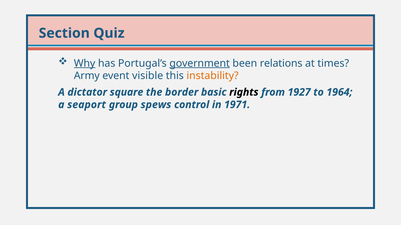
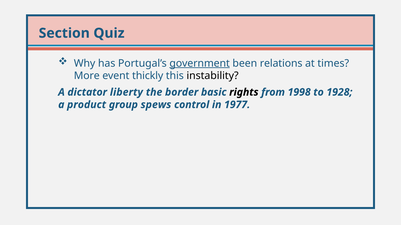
Why underline: present -> none
Army: Army -> More
visible: visible -> thickly
instability colour: orange -> black
square: square -> liberty
1927: 1927 -> 1998
1964: 1964 -> 1928
seaport: seaport -> product
1971: 1971 -> 1977
